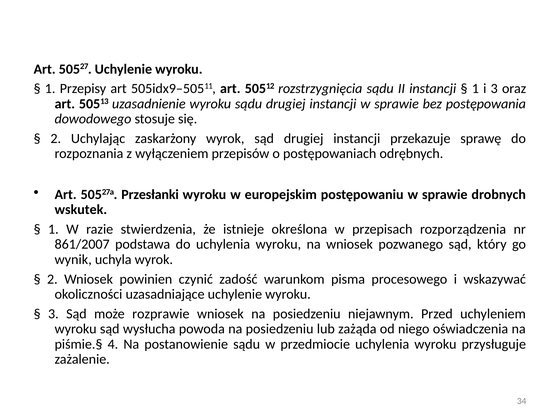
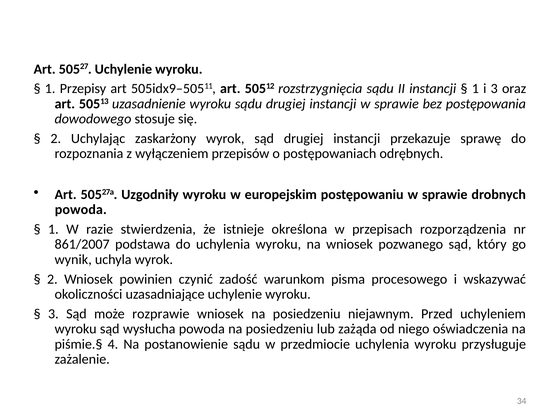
Przesłanki: Przesłanki -> Uzgodniły
wskutek at (81, 210): wskutek -> powoda
